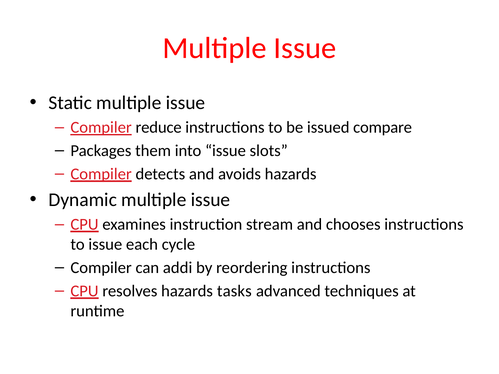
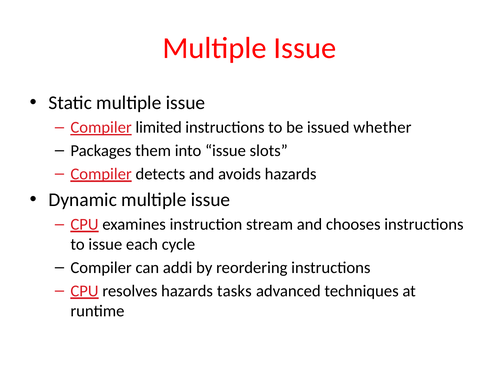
reduce: reduce -> limited
compare: compare -> whether
